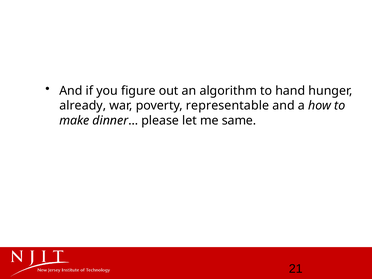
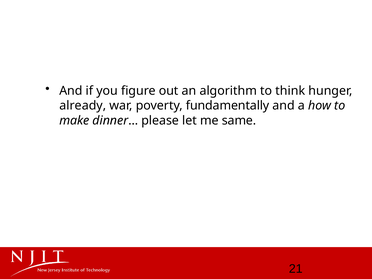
hand: hand -> think
representable: representable -> fundamentally
